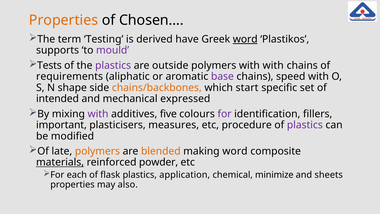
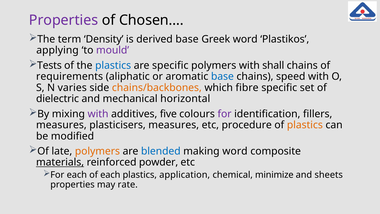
Properties at (64, 20) colour: orange -> purple
Testing: Testing -> Density
derived have: have -> base
word at (245, 39) underline: present -> none
supports: supports -> applying
plastics at (113, 65) colour: purple -> blue
are outside: outside -> specific
with with: with -> shall
base at (222, 76) colour: purple -> blue
shape: shape -> varies
start: start -> fibre
intended: intended -> dielectric
expressed: expressed -> horizontal
important at (61, 125): important -> measures
plastics at (305, 125) colour: purple -> orange
blended colour: orange -> blue
of flask: flask -> each
also: also -> rate
